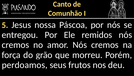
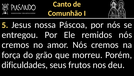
perdoamos: perdoamos -> dificuldades
